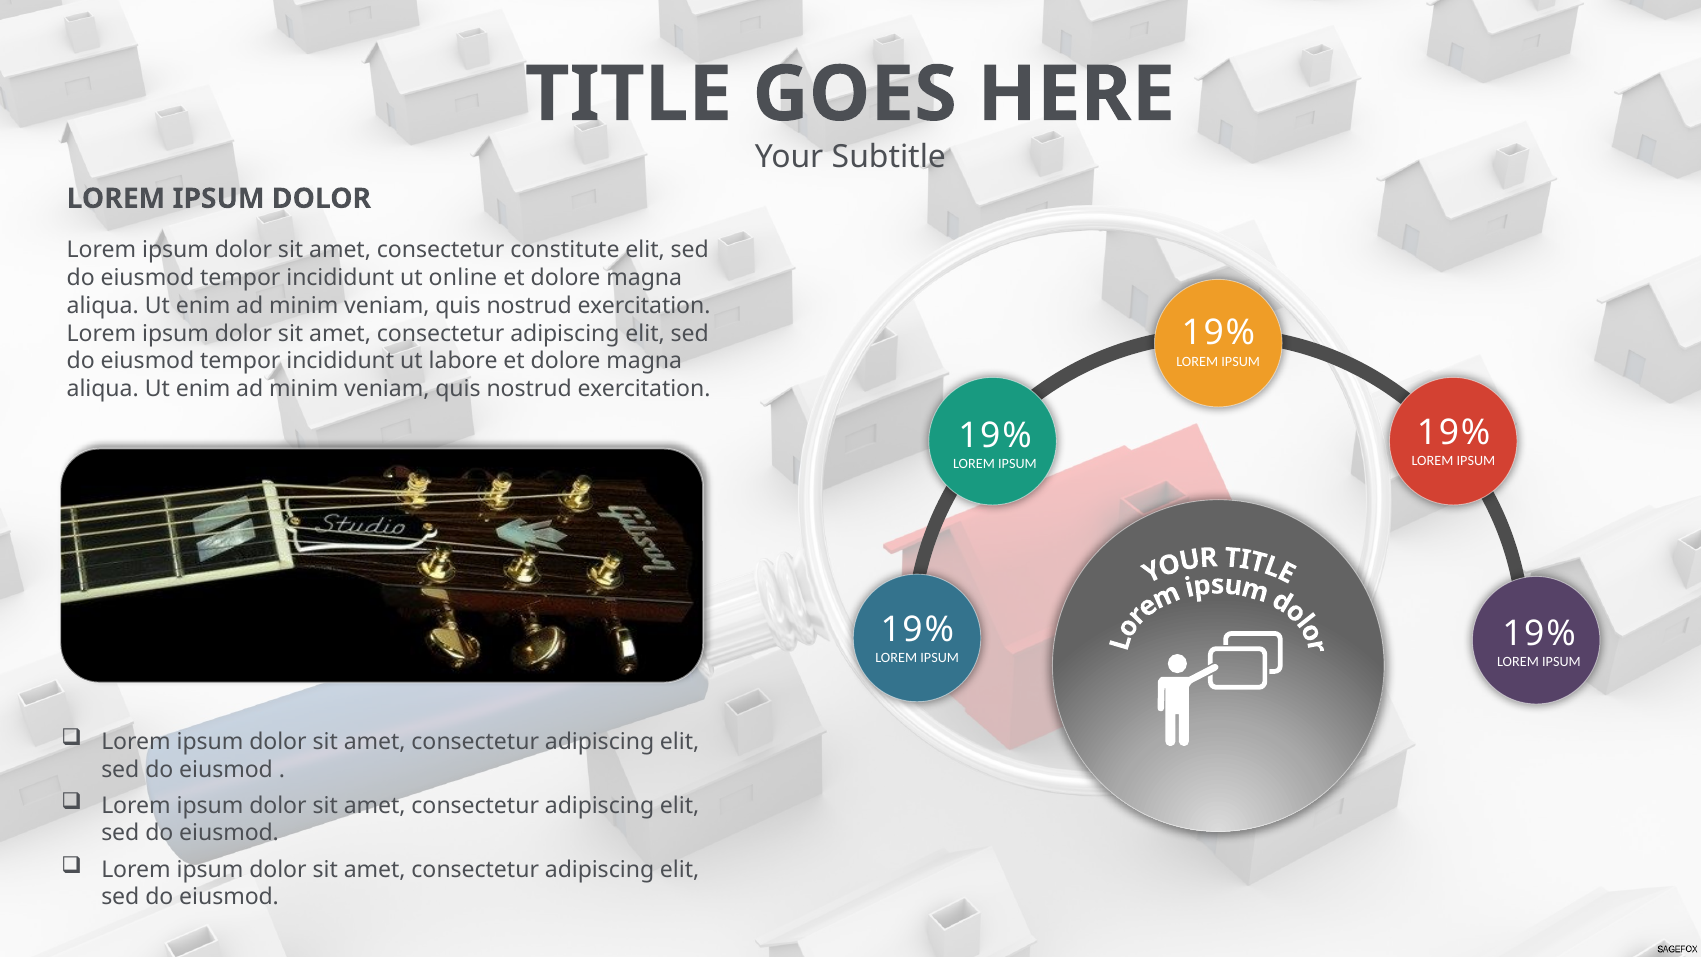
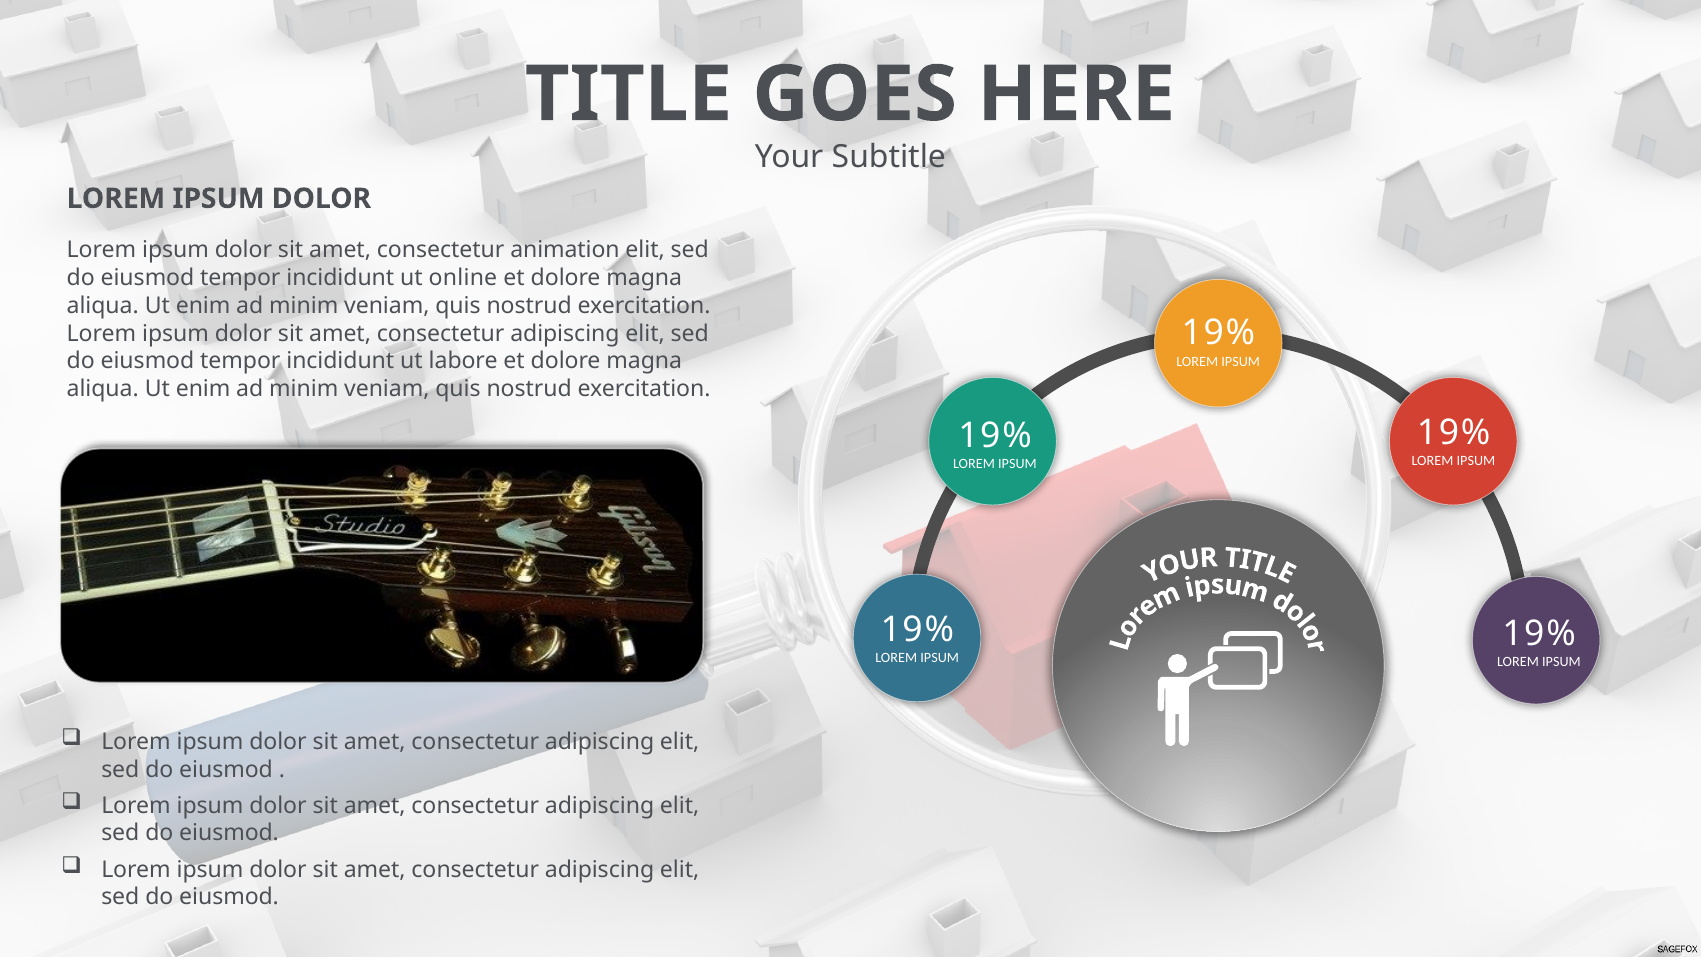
constitute: constitute -> animation
